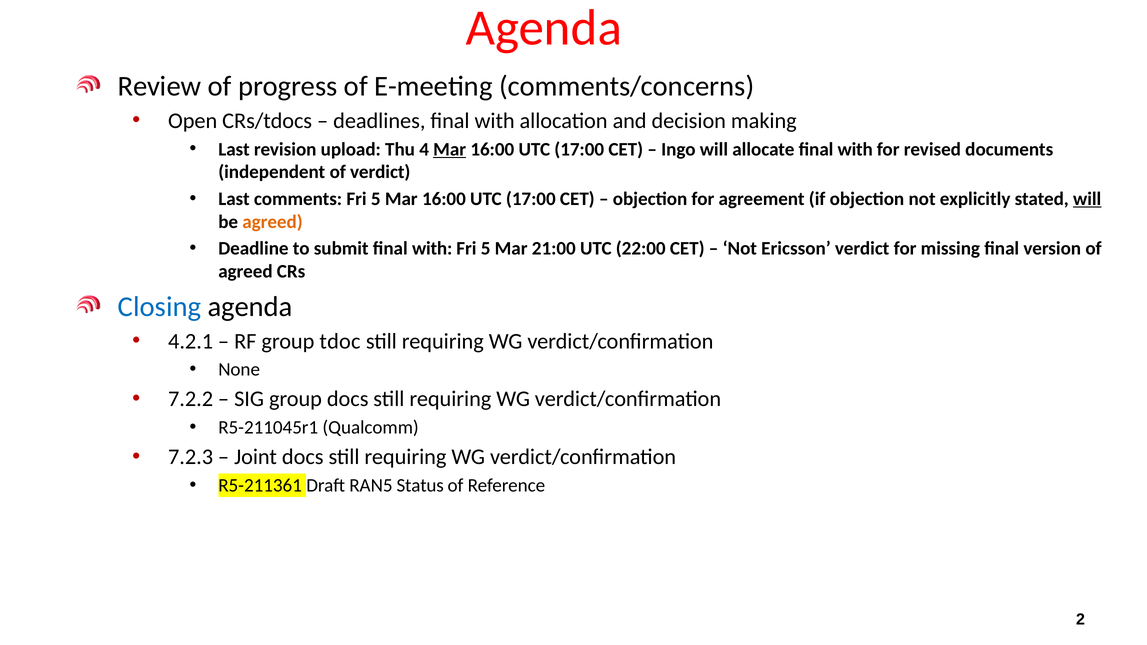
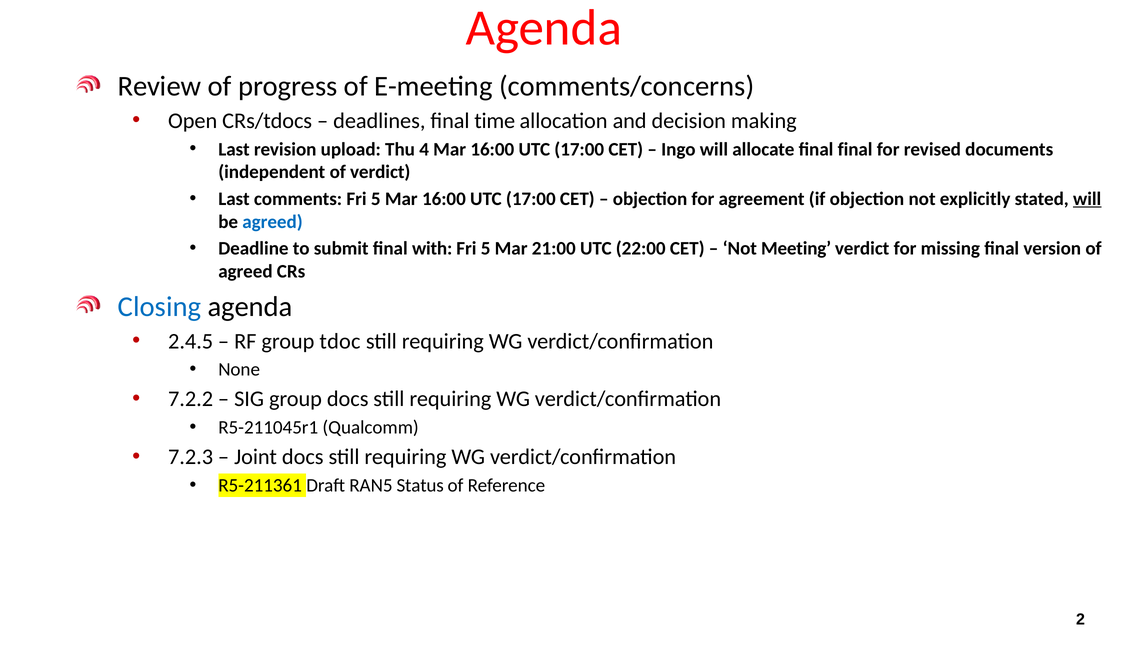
deadlines final with: with -> time
Mar at (450, 149) underline: present -> none
allocate final with: with -> final
agreed at (273, 222) colour: orange -> blue
Ericsson: Ericsson -> Meeting
4.2.1: 4.2.1 -> 2.4.5
